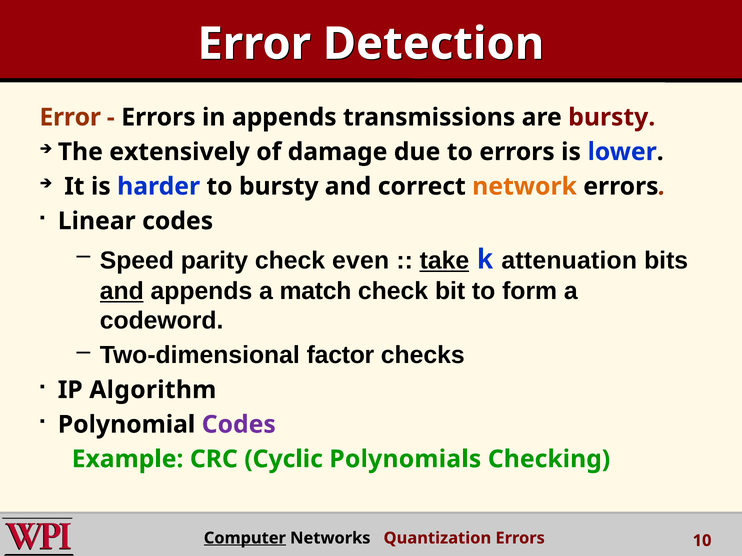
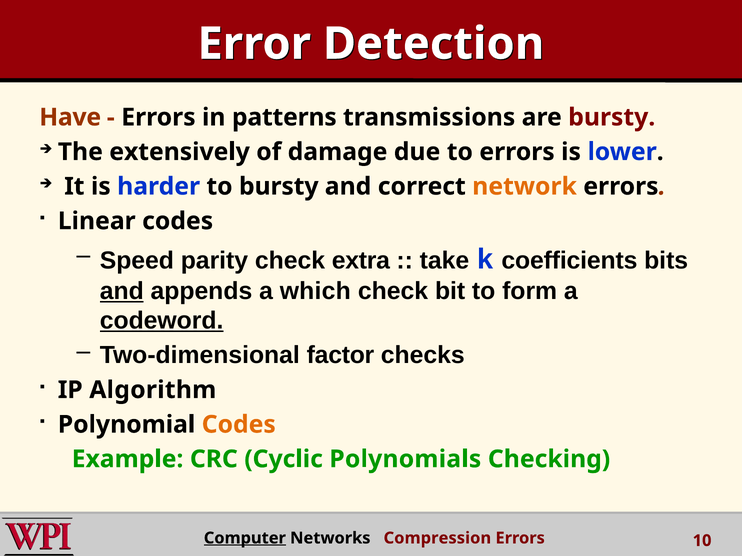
Error at (70, 117): Error -> Have
in appends: appends -> patterns
even: even -> extra
take underline: present -> none
attenuation: attenuation -> coefficients
match: match -> which
codeword underline: none -> present
Codes at (239, 425) colour: purple -> orange
Quantization: Quantization -> Compression
